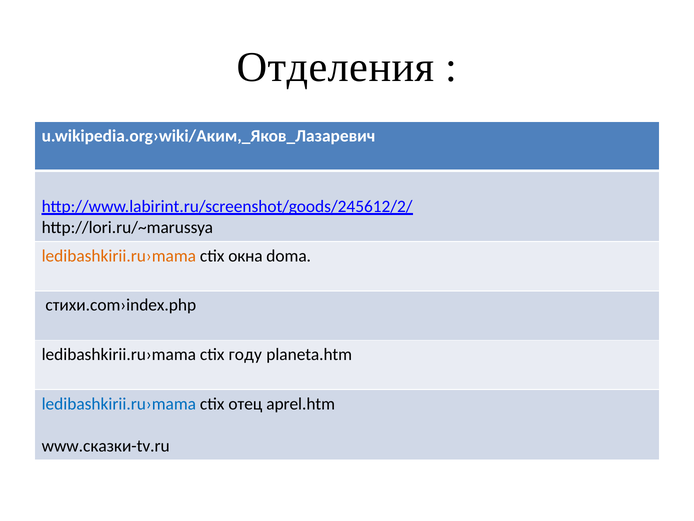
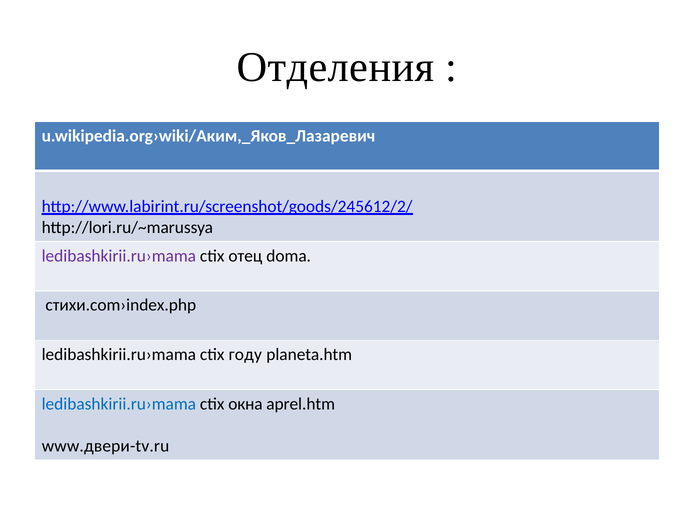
ledibashkirii.ru›mama at (119, 256) colour: orange -> purple
окна: окна -> отец
отец: отец -> окна
www.сказки-tv.ru: www.сказки-tv.ru -> www.двери-tv.ru
